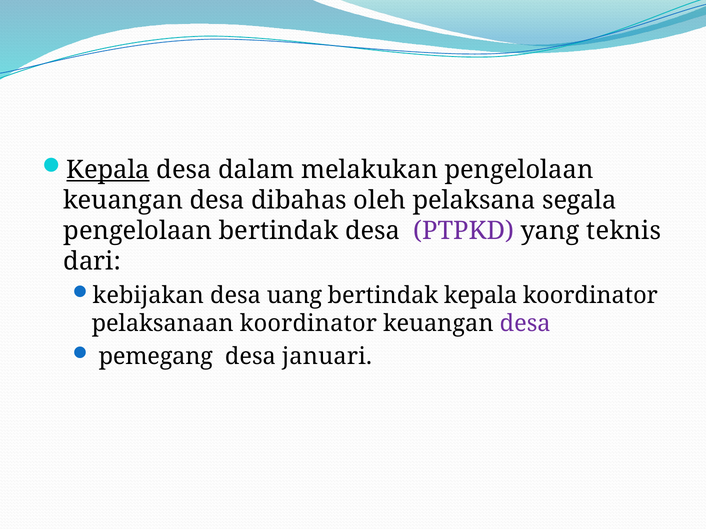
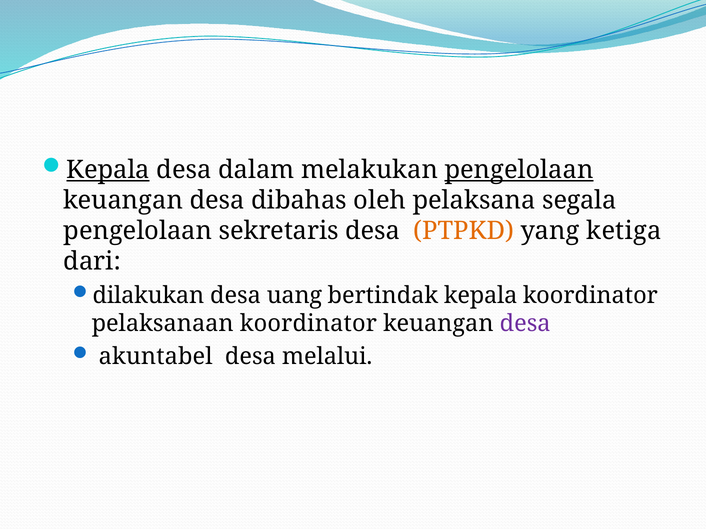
pengelolaan at (519, 170) underline: none -> present
pengelolaan bertindak: bertindak -> sekretaris
PTPKD colour: purple -> orange
teknis: teknis -> ketiga
kebijakan: kebijakan -> dilakukan
pemegang: pemegang -> akuntabel
januari: januari -> melalui
